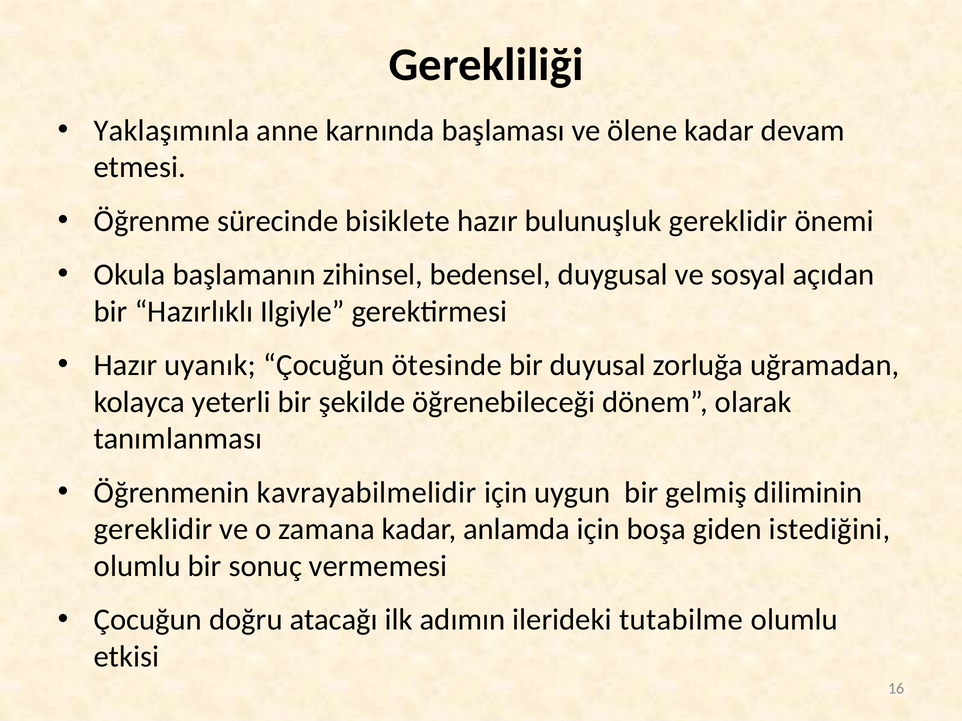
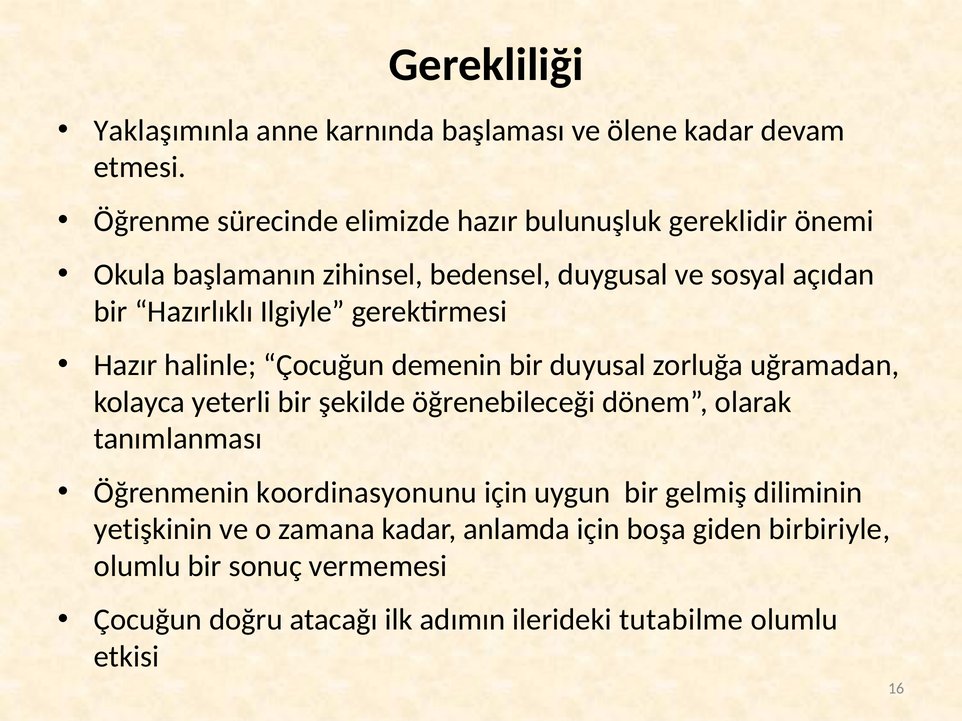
bisiklete: bisiklete -> elimizde
uyanık: uyanık -> halinle
ötesinde: ötesinde -> demenin
kavrayabilmelidir: kavrayabilmelidir -> koordinasyonunu
gereklidir at (153, 530): gereklidir -> yetişkinin
istediğini: istediğini -> birbiriyle
